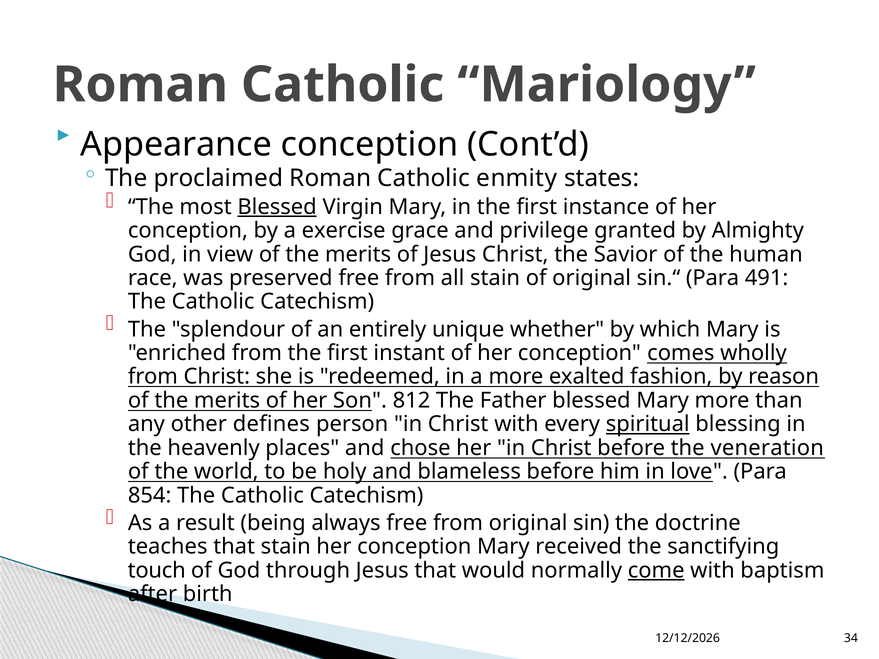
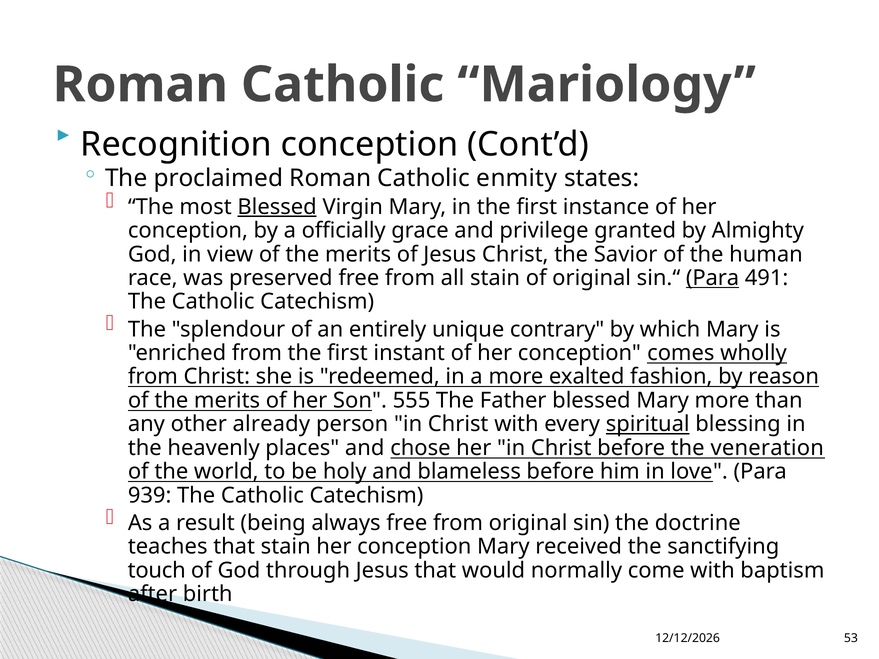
Appearance: Appearance -> Recognition
exercise: exercise -> officially
Para at (713, 278) underline: none -> present
whether: whether -> contrary
812: 812 -> 555
defines: defines -> already
854: 854 -> 939
come underline: present -> none
34: 34 -> 53
